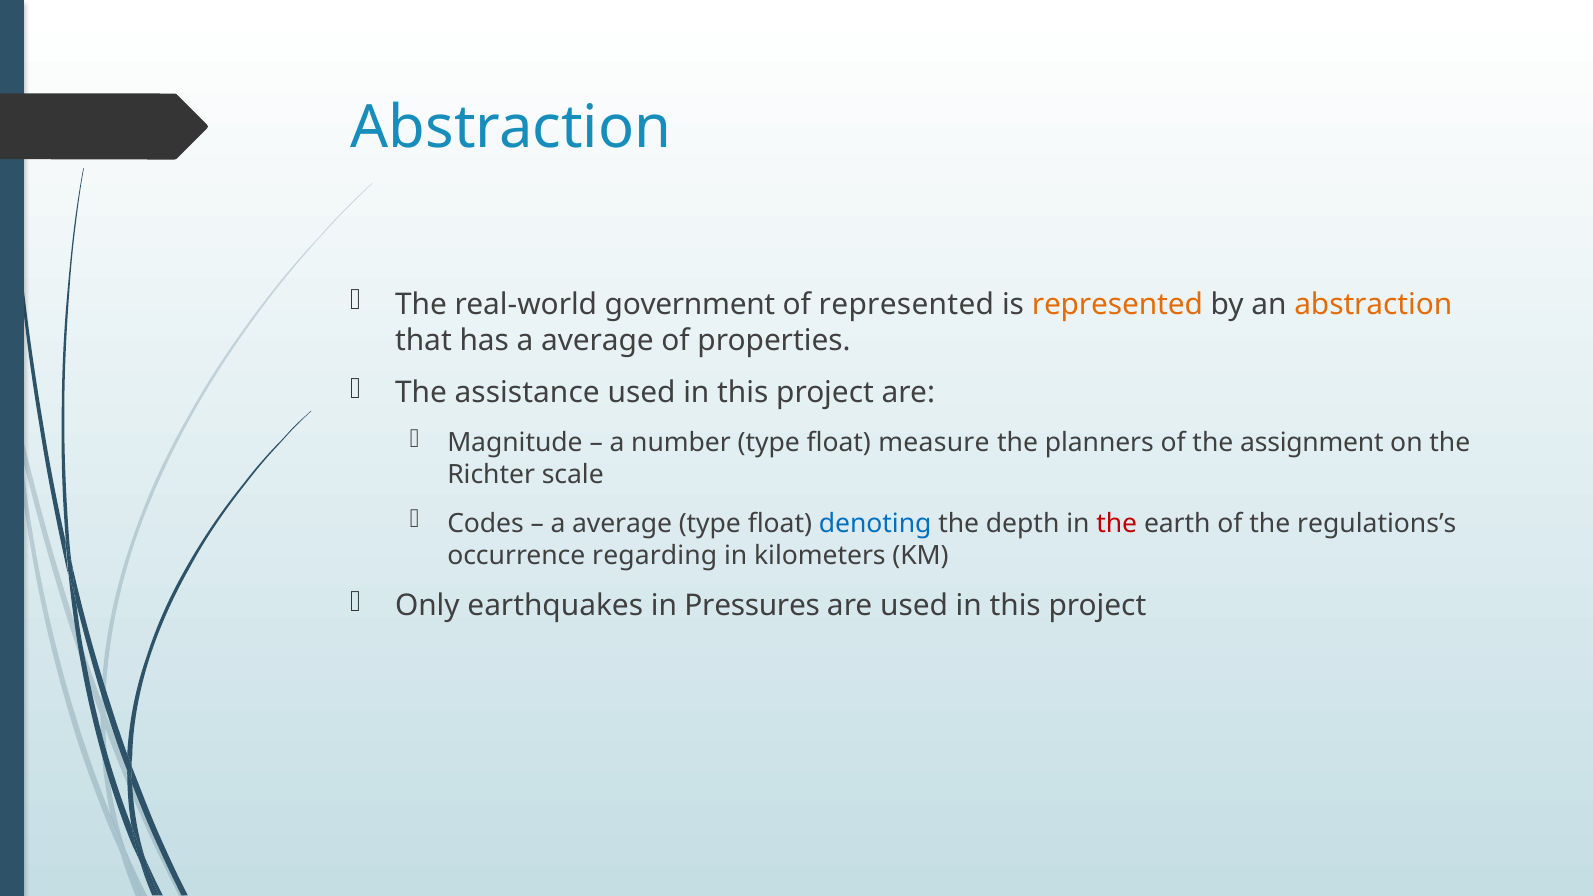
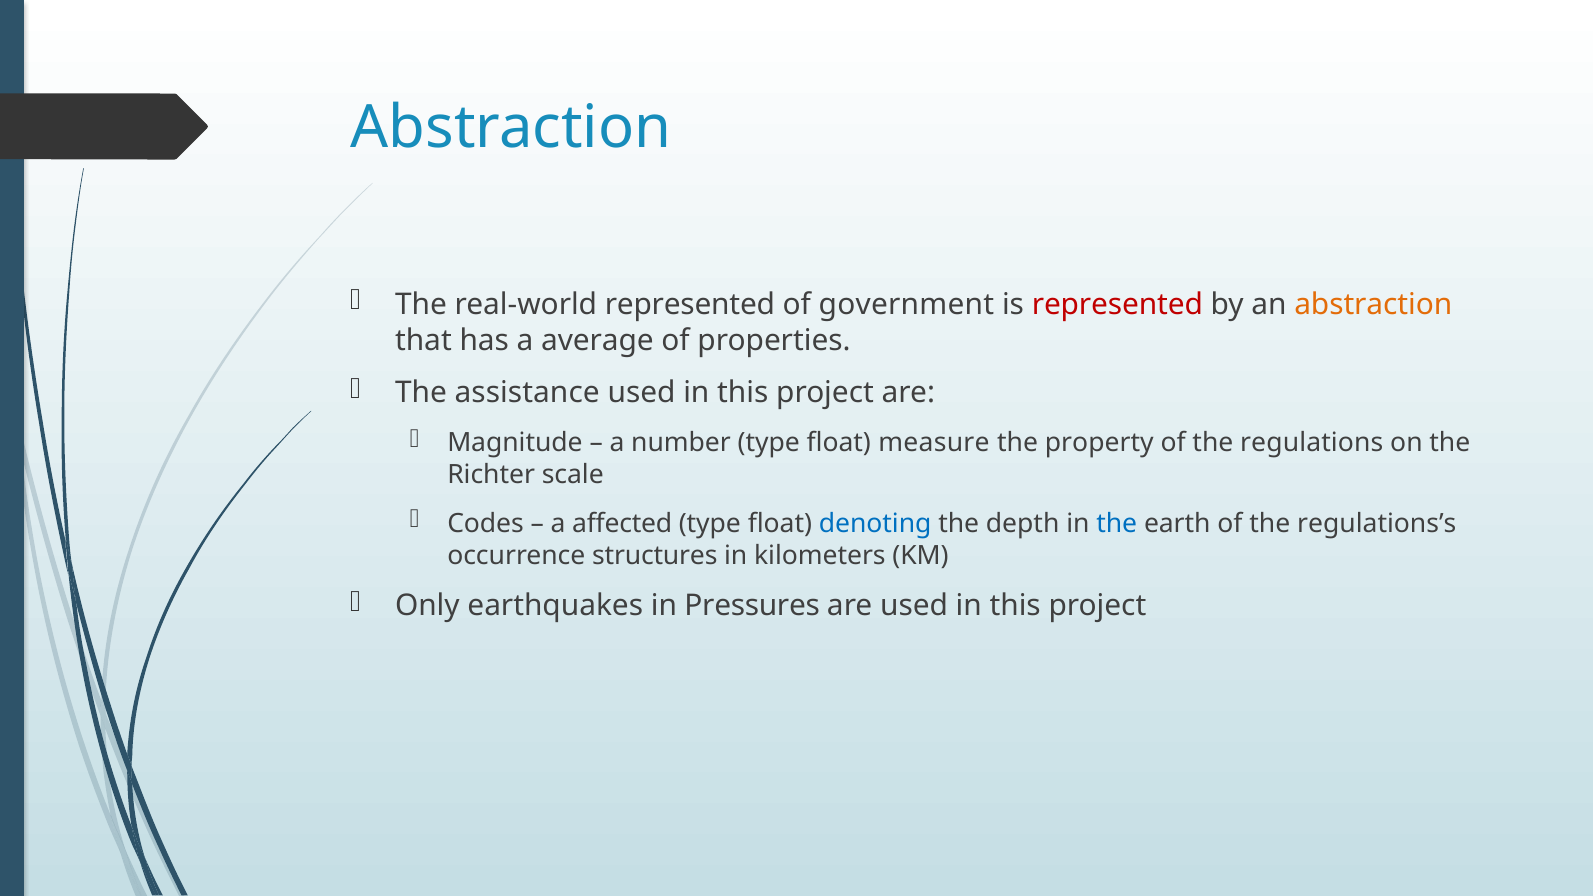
real-world government: government -> represented
of represented: represented -> government
represented at (1117, 305) colour: orange -> red
planners: planners -> property
assignment: assignment -> regulations
average at (622, 524): average -> affected
the at (1117, 524) colour: red -> blue
regarding: regarding -> structures
